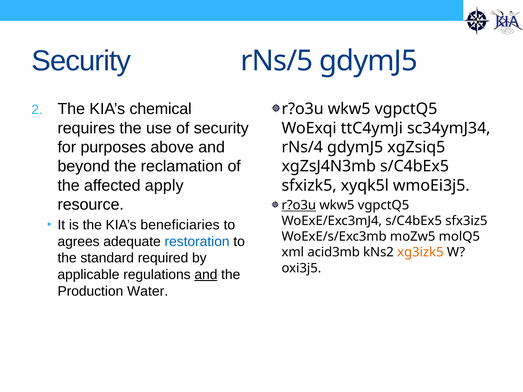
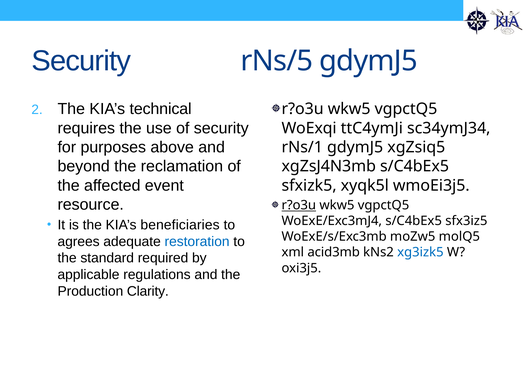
chemical: chemical -> technical
rNs/4: rNs/4 -> rNs/1
apply: apply -> event
xg3izk5 colour: orange -> blue
and at (206, 275) underline: present -> none
Water: Water -> Clarity
